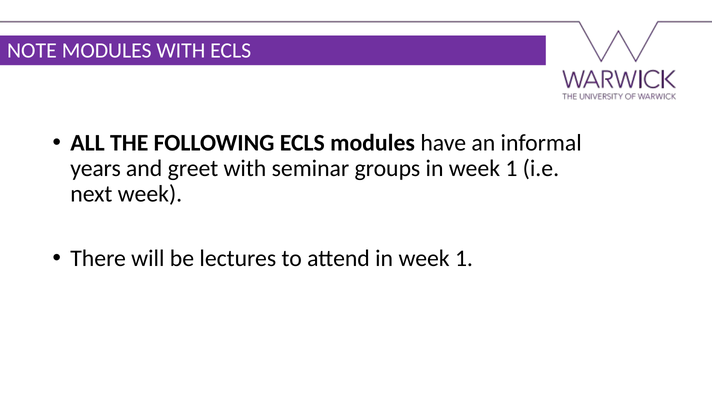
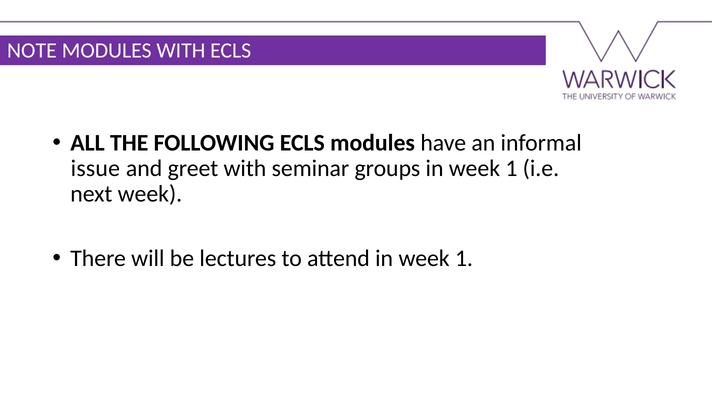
years: years -> issue
